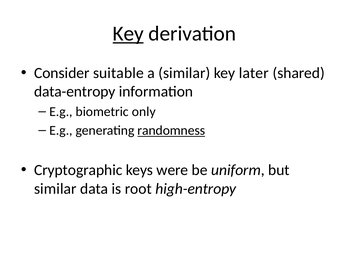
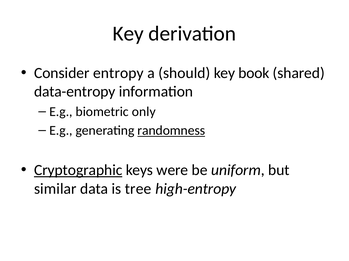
Key at (128, 34) underline: present -> none
suitable: suitable -> entropy
a similar: similar -> should
later: later -> book
Cryptographic underline: none -> present
root: root -> tree
